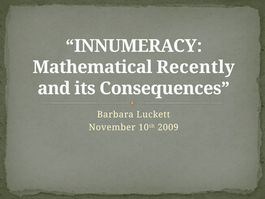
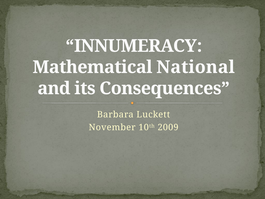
Recently: Recently -> National
